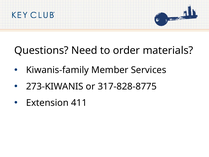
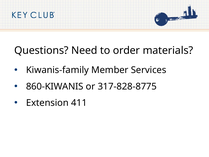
273-KIWANIS: 273-KIWANIS -> 860-KIWANIS
